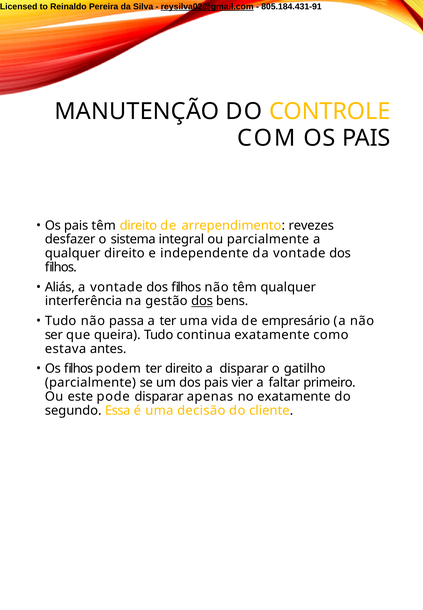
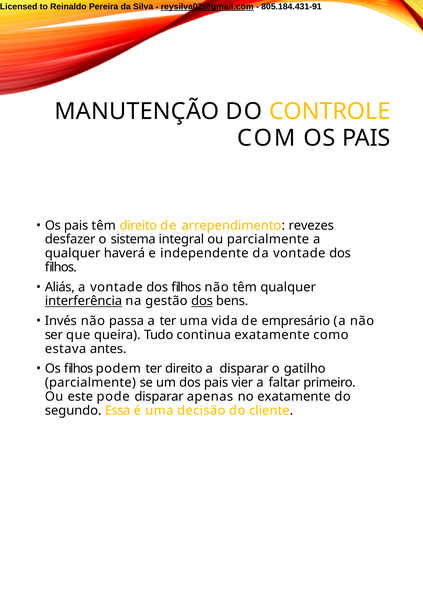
qualquer direito: direito -> haverá
interferência underline: none -> present
Tudo at (61, 321): Tudo -> Invés
